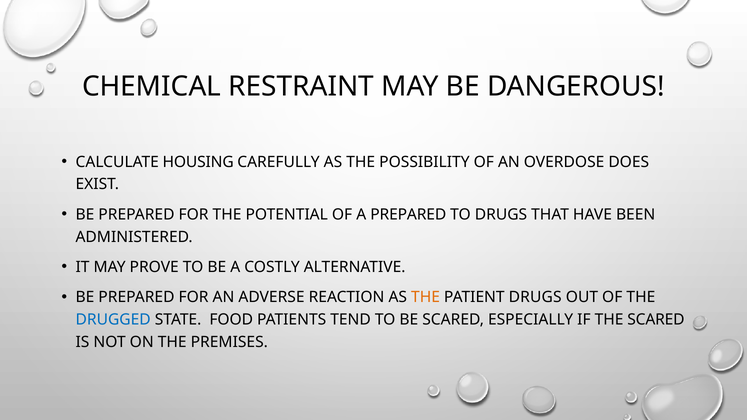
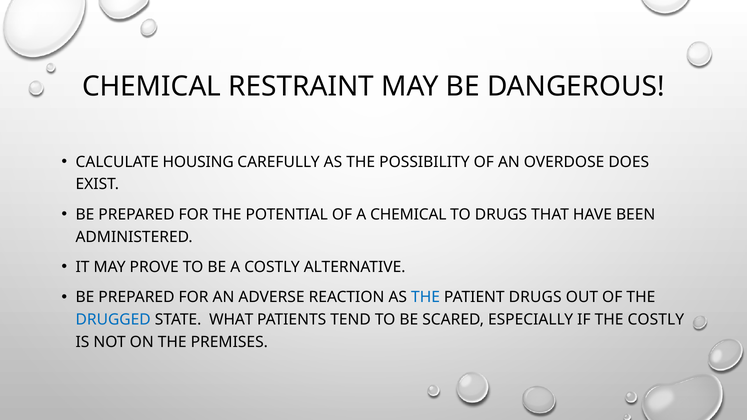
A PREPARED: PREPARED -> CHEMICAL
THE at (426, 297) colour: orange -> blue
FOOD: FOOD -> WHAT
THE SCARED: SCARED -> COSTLY
